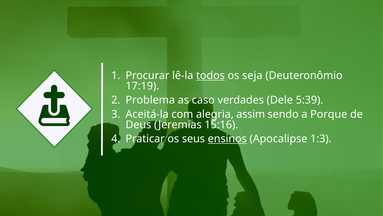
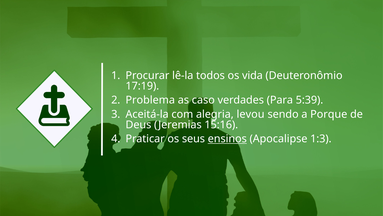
todos underline: present -> none
seja: seja -> vida
Dele: Dele -> Para
assim: assim -> levou
